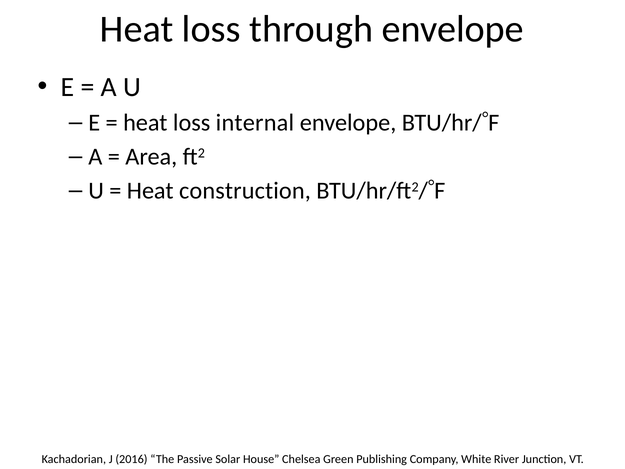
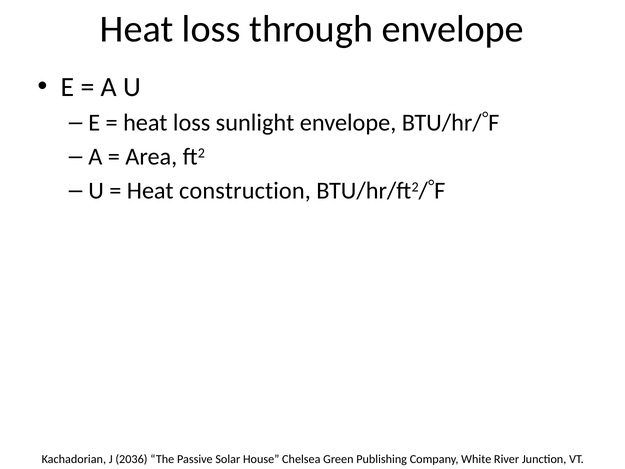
internal: internal -> sunlight
2016: 2016 -> 2036
